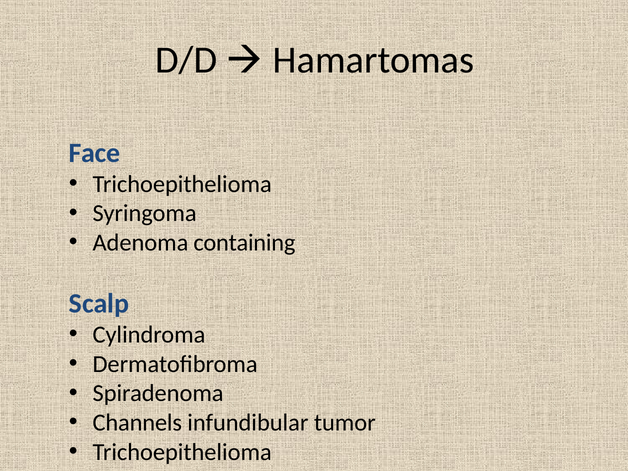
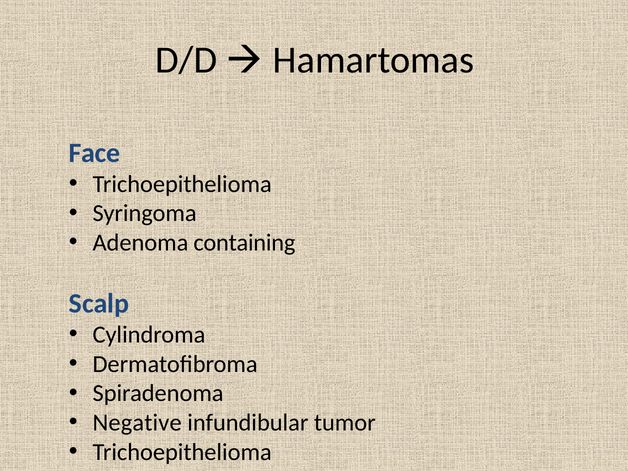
Channels: Channels -> Negative
